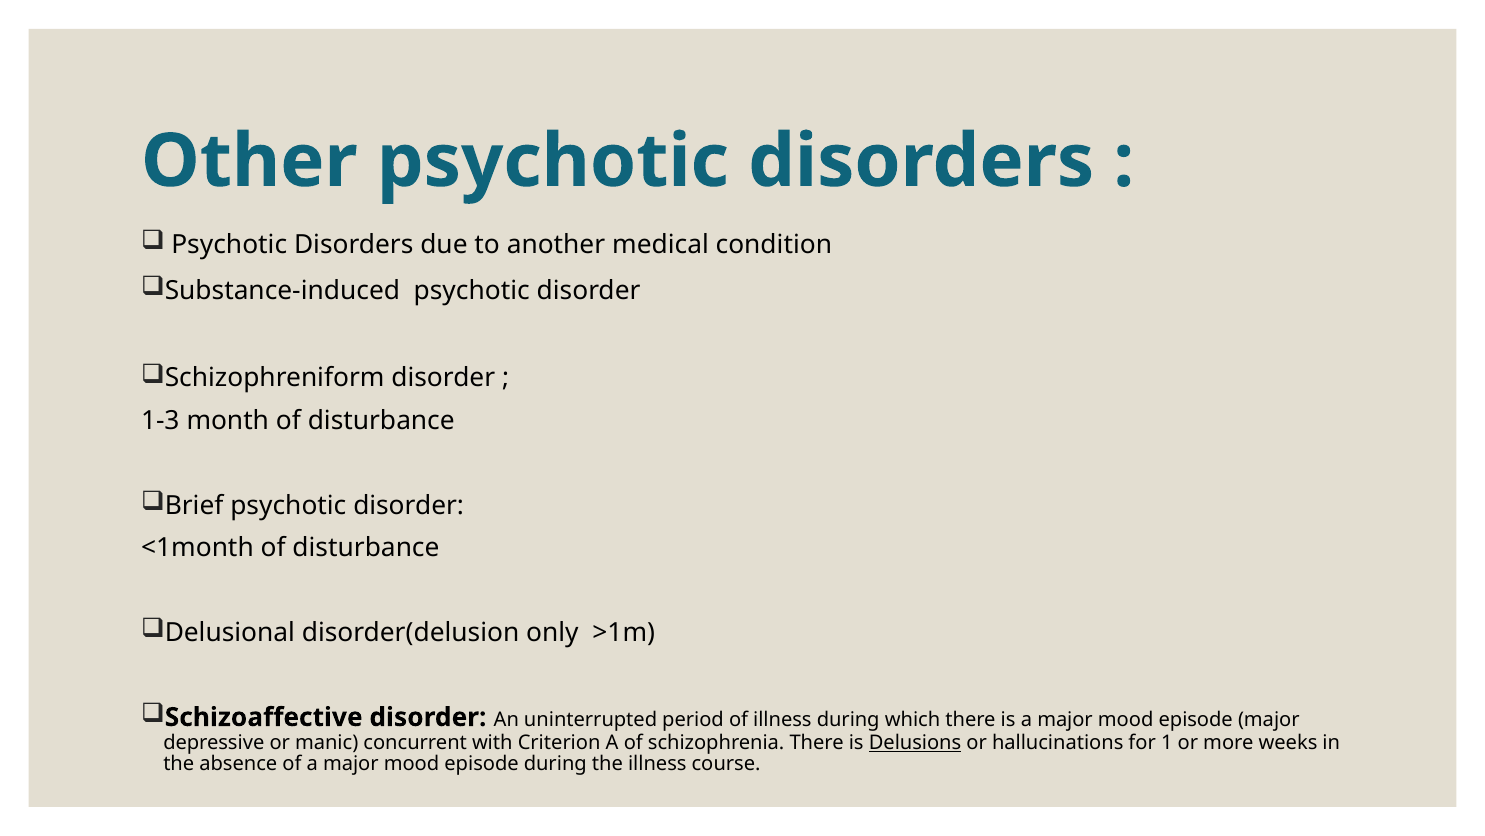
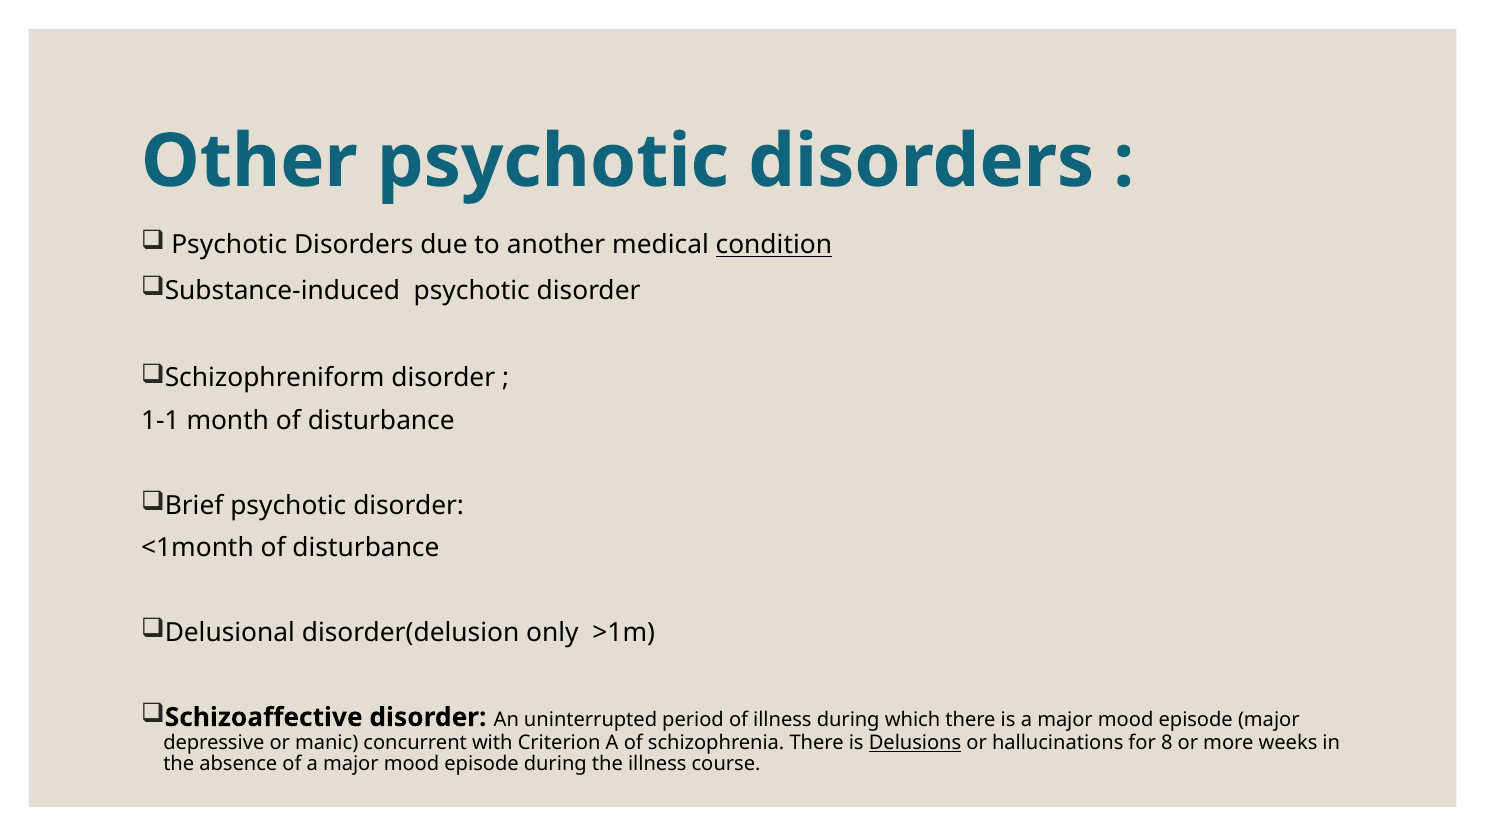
condition underline: none -> present
1-3: 1-3 -> 1-1
1: 1 -> 8
